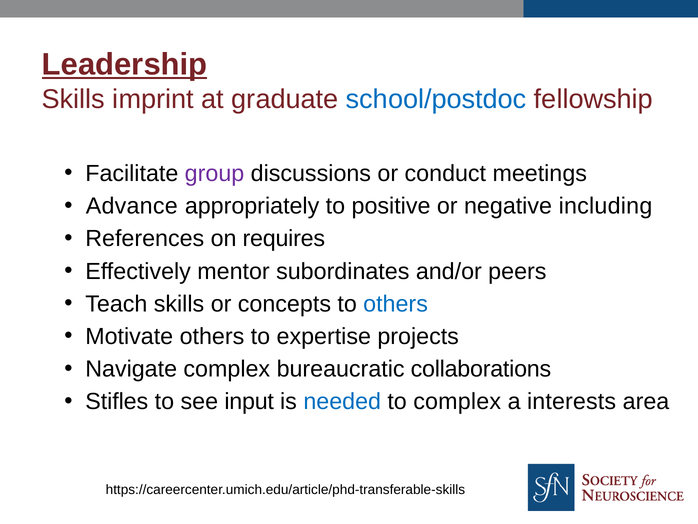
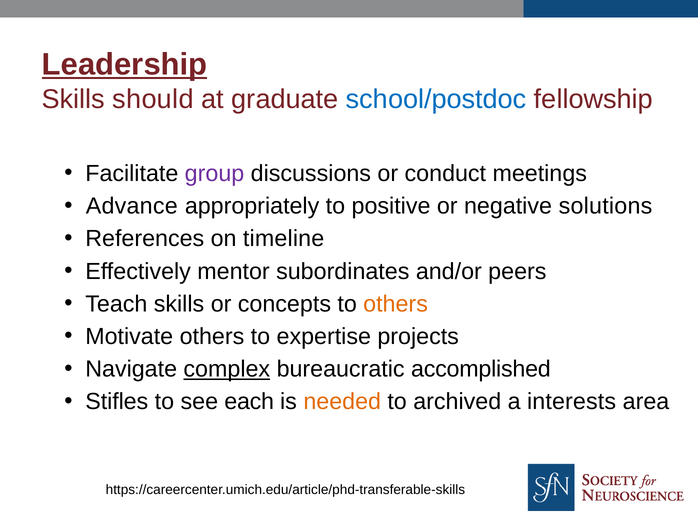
imprint: imprint -> should
including: including -> solutions
requires: requires -> timeline
others at (396, 304) colour: blue -> orange
complex at (227, 369) underline: none -> present
collaborations: collaborations -> accomplished
input: input -> each
needed colour: blue -> orange
to complex: complex -> archived
